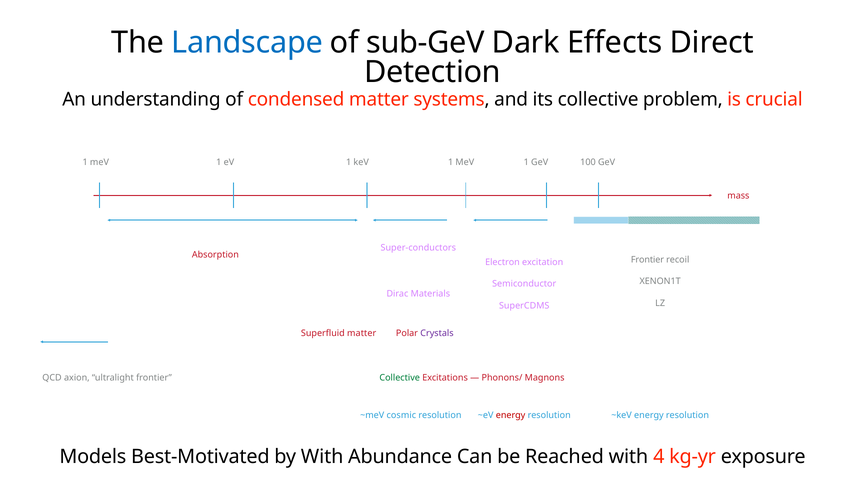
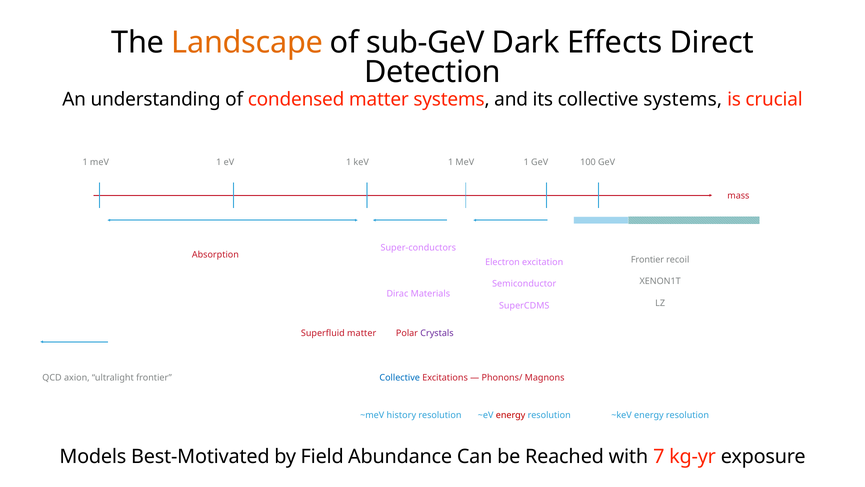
Landscape colour: blue -> orange
collective problem: problem -> systems
Collective at (400, 378) colour: green -> blue
cosmic: cosmic -> history
by With: With -> Field
4: 4 -> 7
